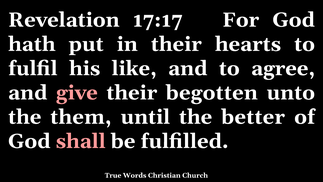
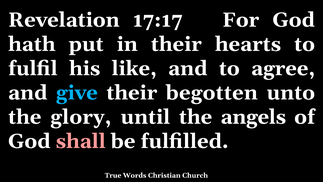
give colour: pink -> light blue
them: them -> glory
better: better -> angels
